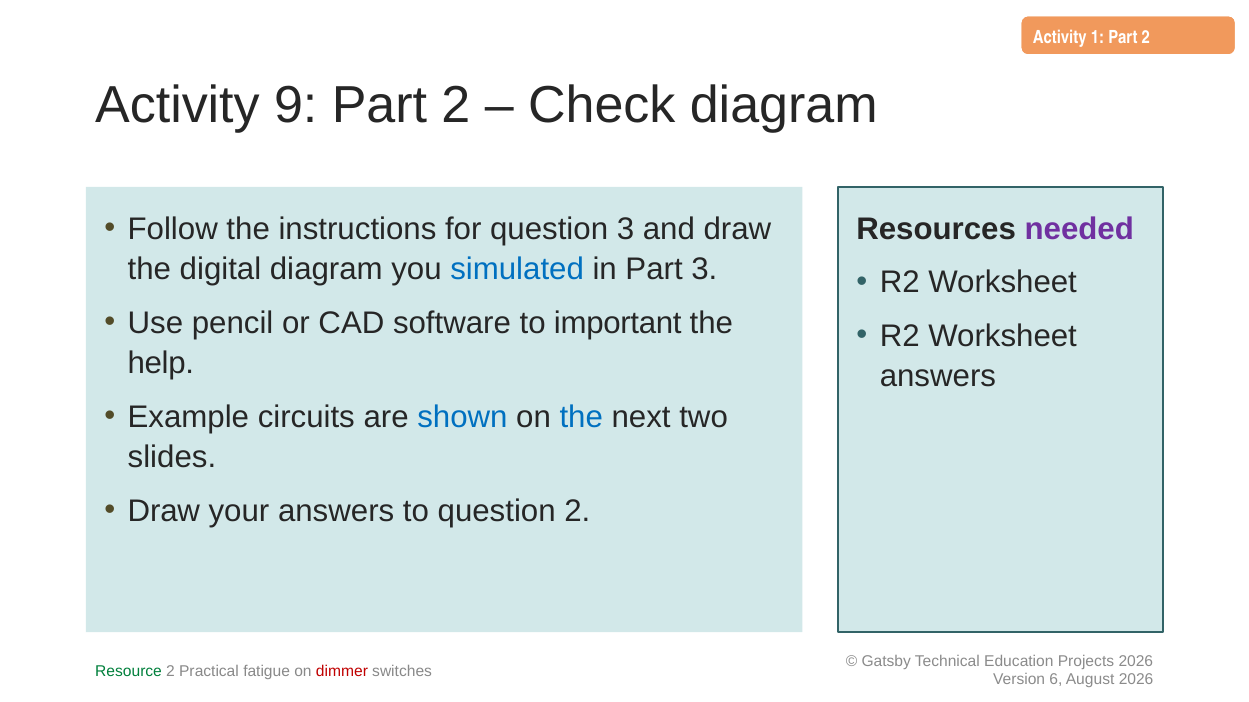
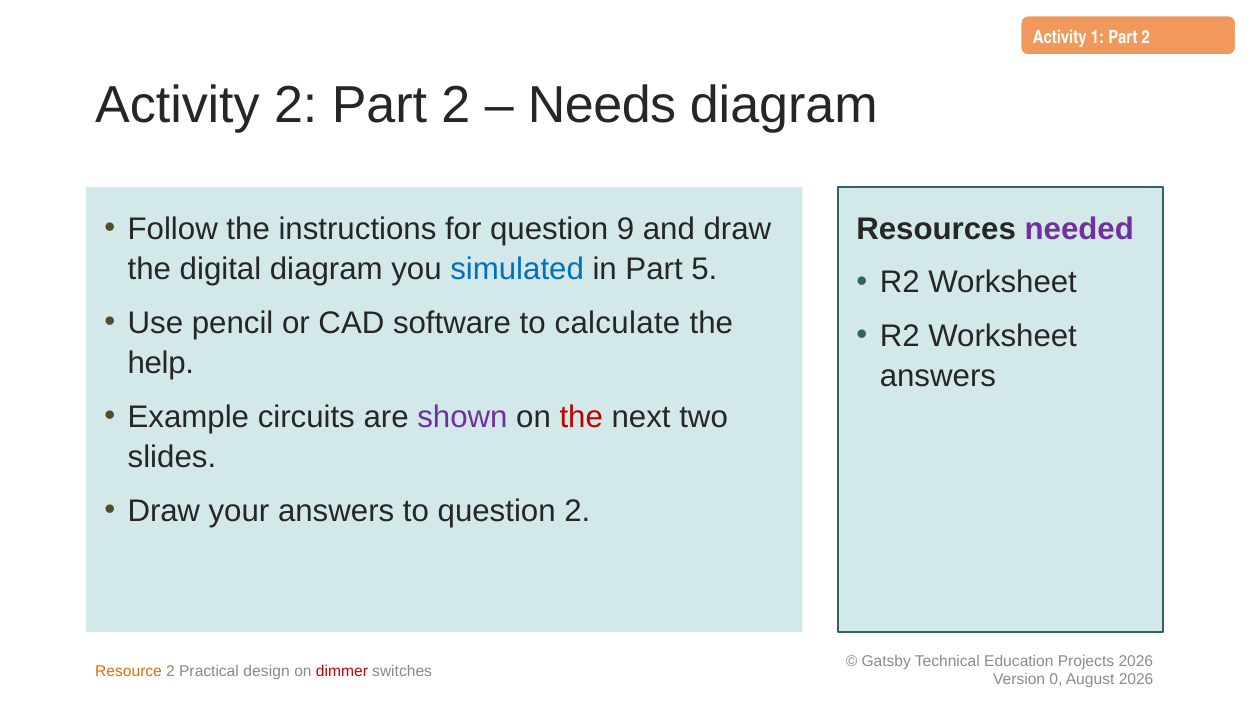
Activity 9: 9 -> 2
Check: Check -> Needs
question 3: 3 -> 9
Part 3: 3 -> 5
important: important -> calculate
shown colour: blue -> purple
the at (581, 417) colour: blue -> red
Resource colour: green -> orange
fatigue: fatigue -> design
6: 6 -> 0
